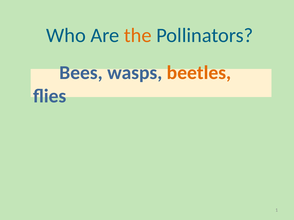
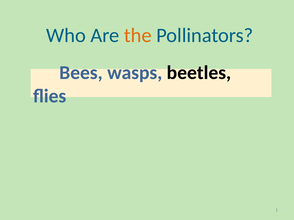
beetles colour: orange -> black
